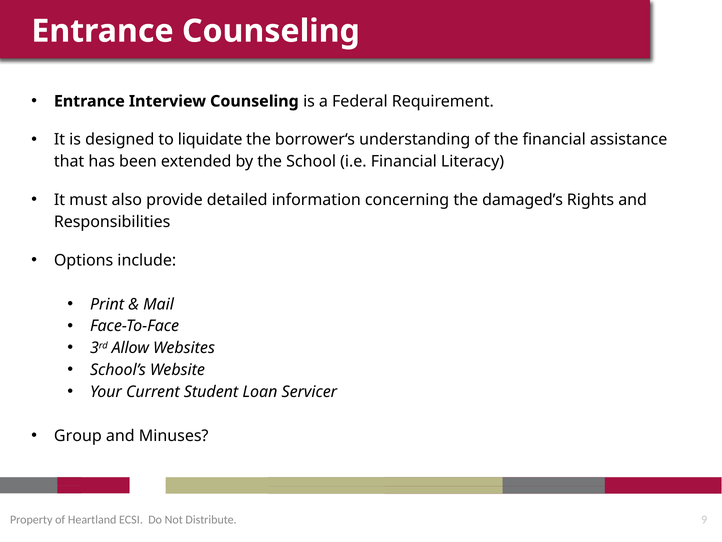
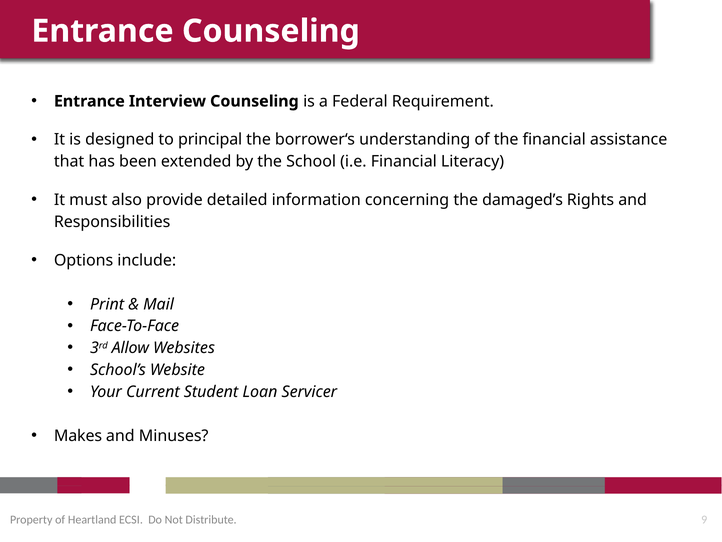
liquidate: liquidate -> principal
Group: Group -> Makes
